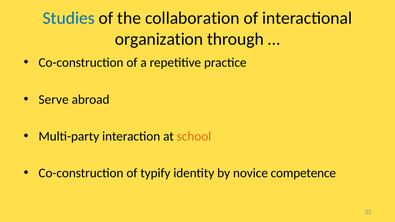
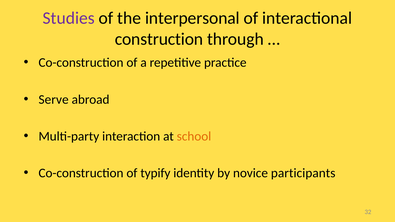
Studies colour: blue -> purple
collaboration: collaboration -> interpersonal
organization: organization -> construction
competence: competence -> participants
